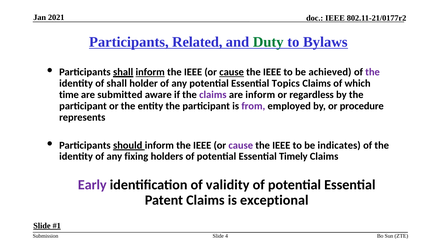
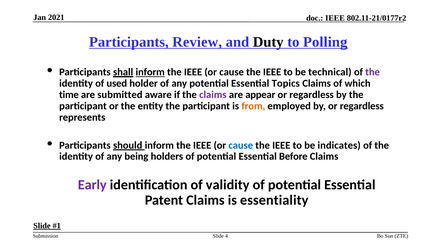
Related: Related -> Review
Duty colour: green -> black
Bylaws: Bylaws -> Polling
cause at (232, 72) underline: present -> none
achieved: achieved -> technical
of shall: shall -> used
are inform: inform -> appear
from colour: purple -> orange
by or procedure: procedure -> regardless
cause at (241, 145) colour: purple -> blue
fixing: fixing -> being
Timely: Timely -> Before
exceptional: exceptional -> essentiality
